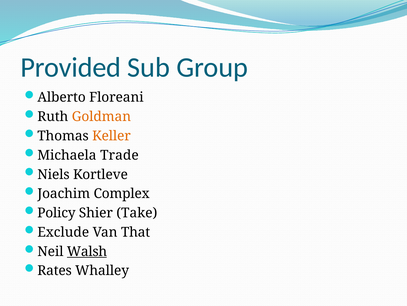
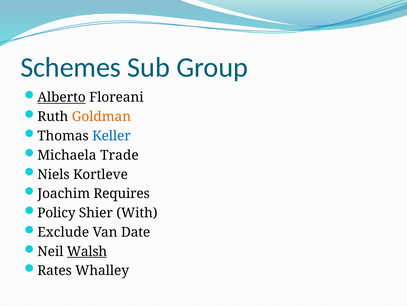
Provided: Provided -> Schemes
Alberto underline: none -> present
Keller colour: orange -> blue
Complex: Complex -> Requires
Take: Take -> With
That: That -> Date
